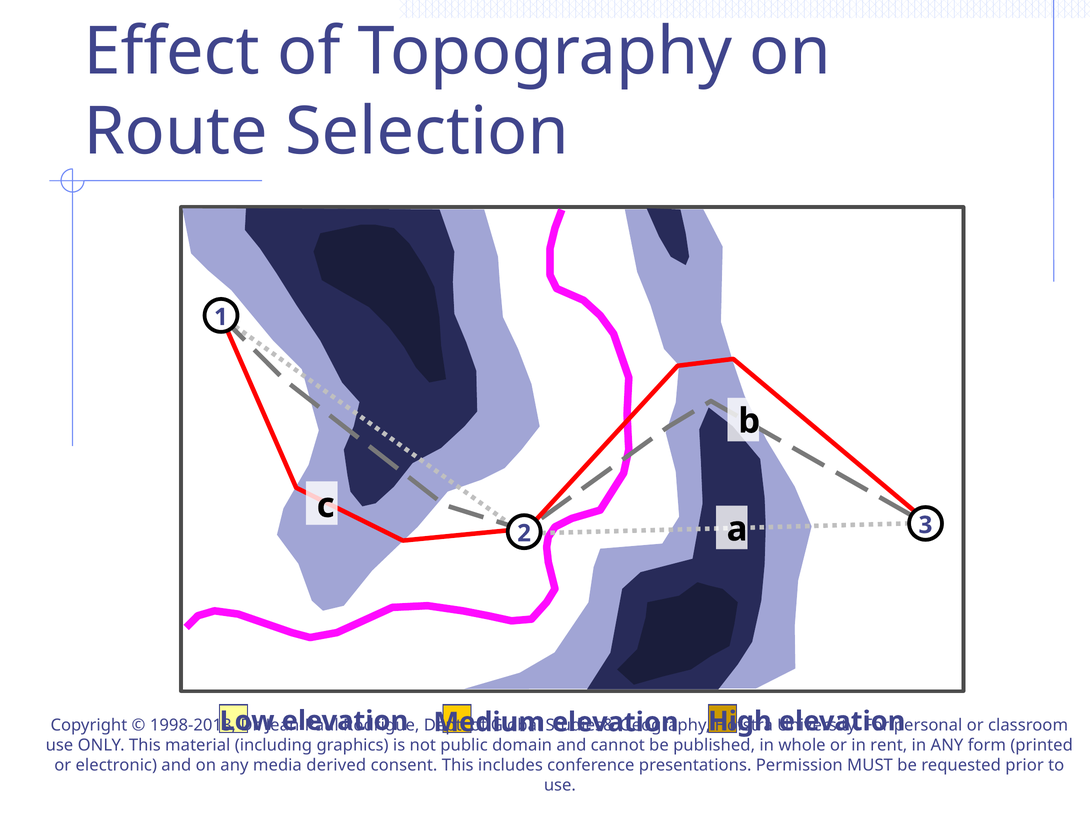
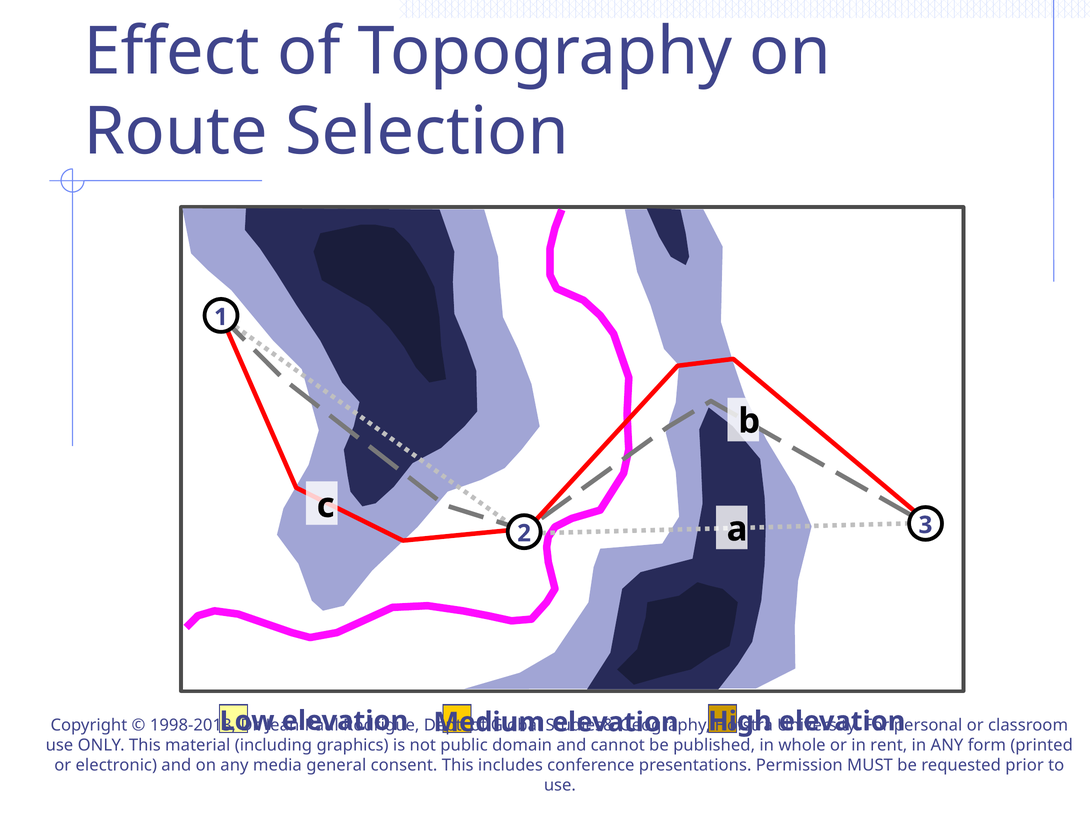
derived: derived -> general
